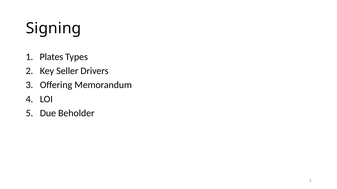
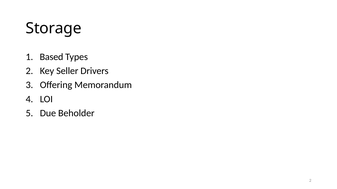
Signing: Signing -> Storage
Plates: Plates -> Based
